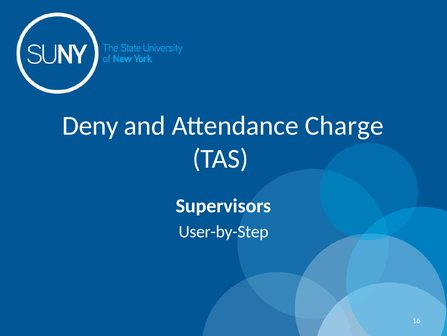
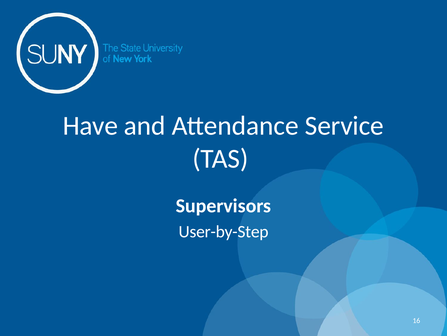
Deny: Deny -> Have
Charge: Charge -> Service
